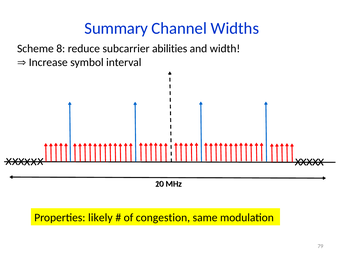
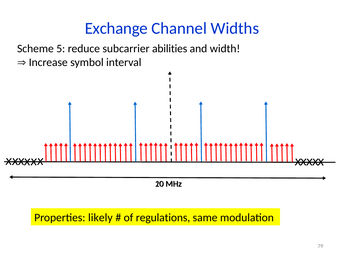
Summary: Summary -> Exchange
8: 8 -> 5
congestion: congestion -> regulations
